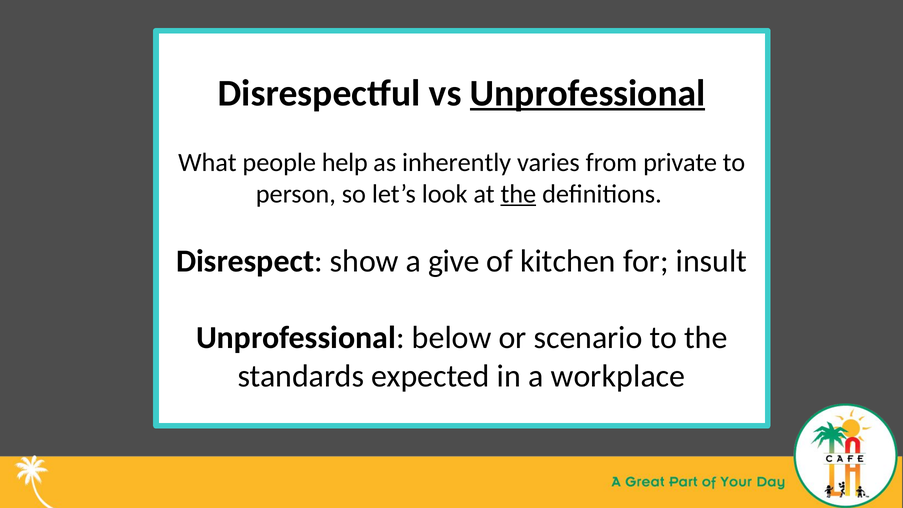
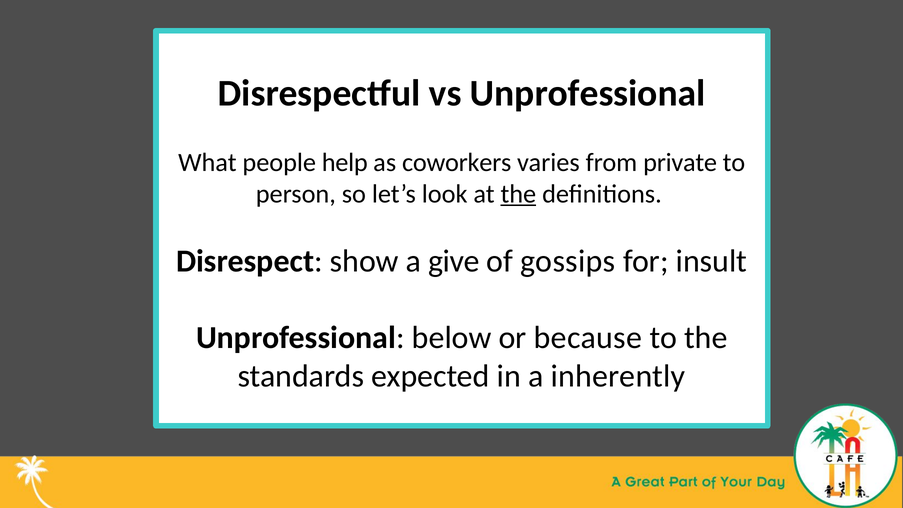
Unprofessional at (588, 93) underline: present -> none
inherently: inherently -> coworkers
kitchen: kitchen -> gossips
scenario: scenario -> because
workplace: workplace -> inherently
